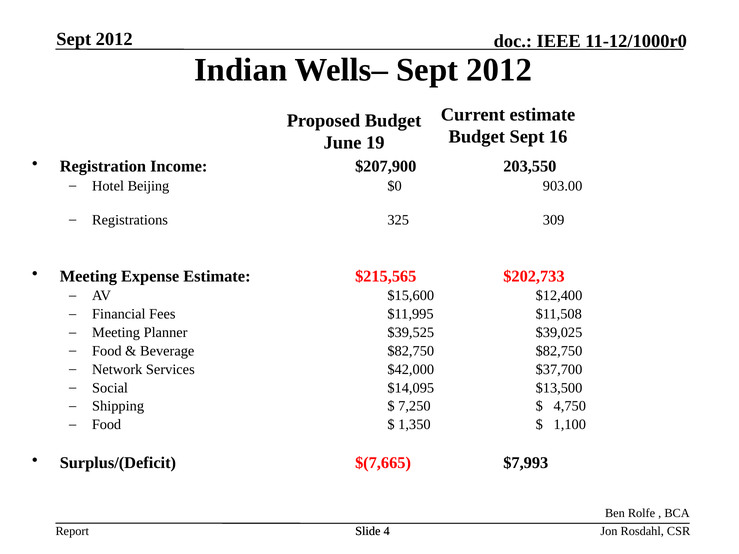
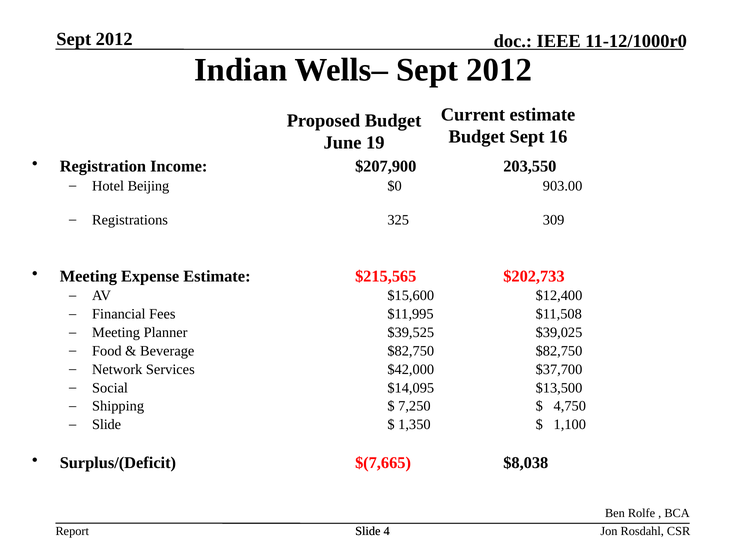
Food at (107, 425): Food -> Slide
$7,993: $7,993 -> $8,038
